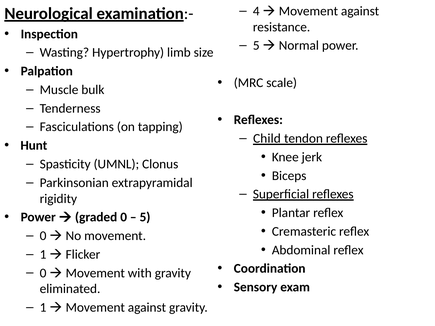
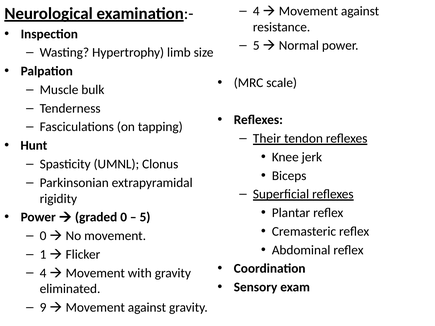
Child: Child -> Their
0 at (43, 273): 0 -> 4
1 at (43, 308): 1 -> 9
